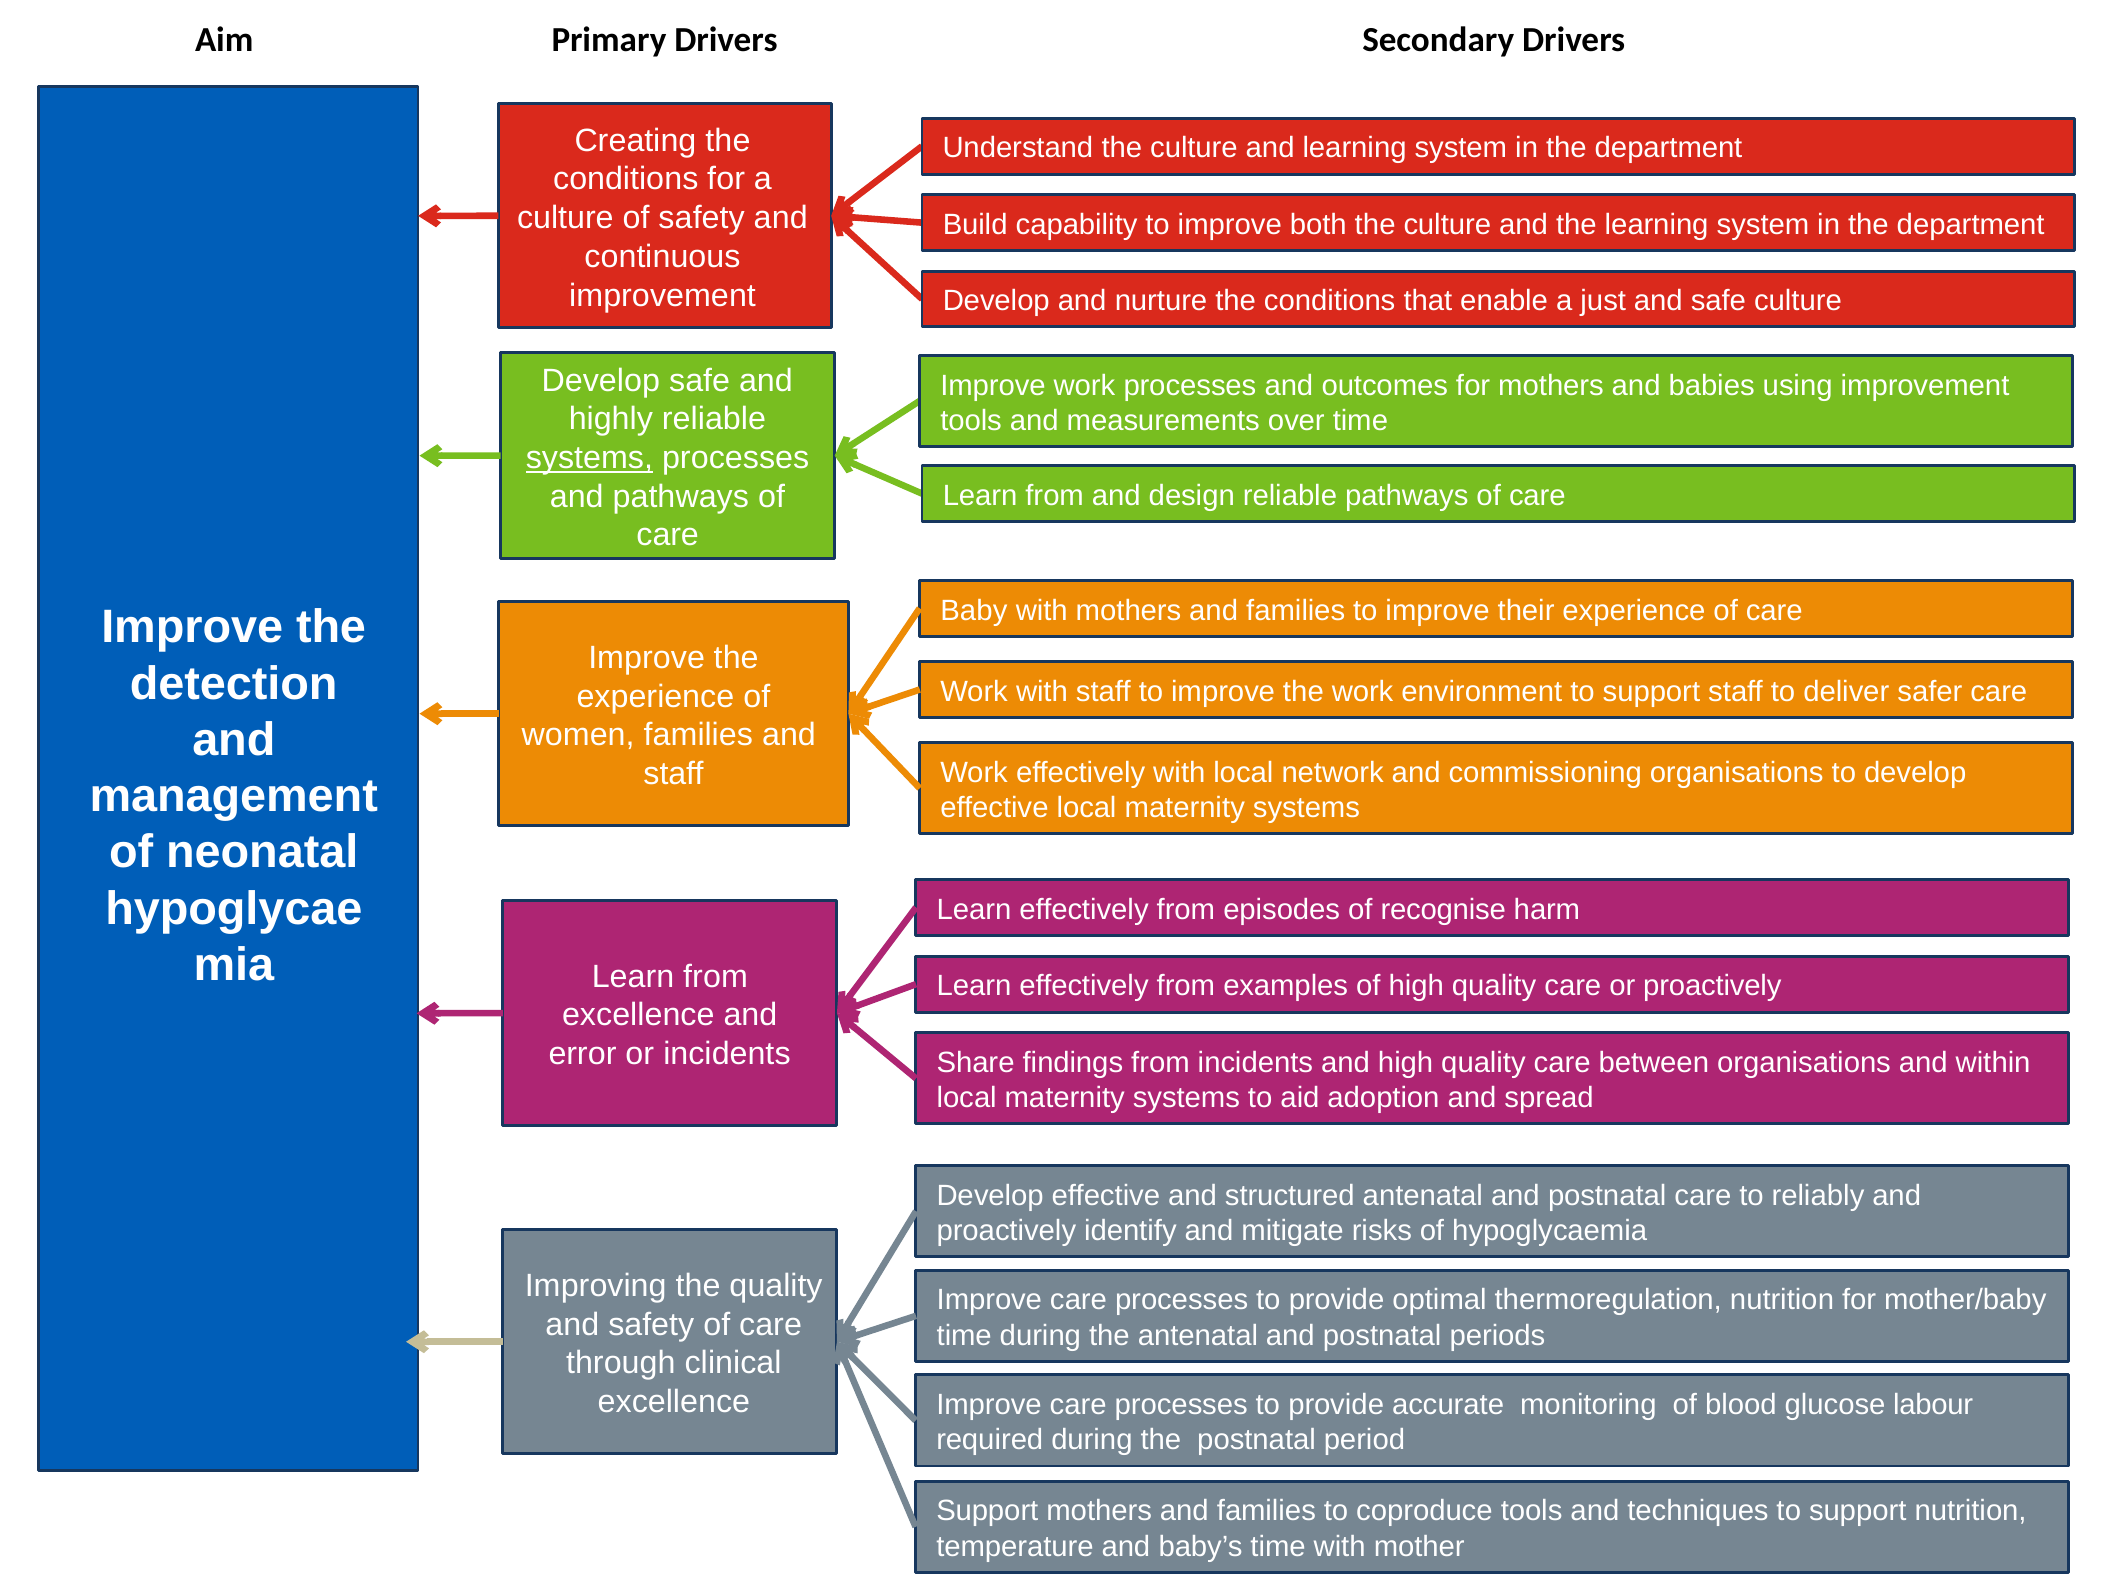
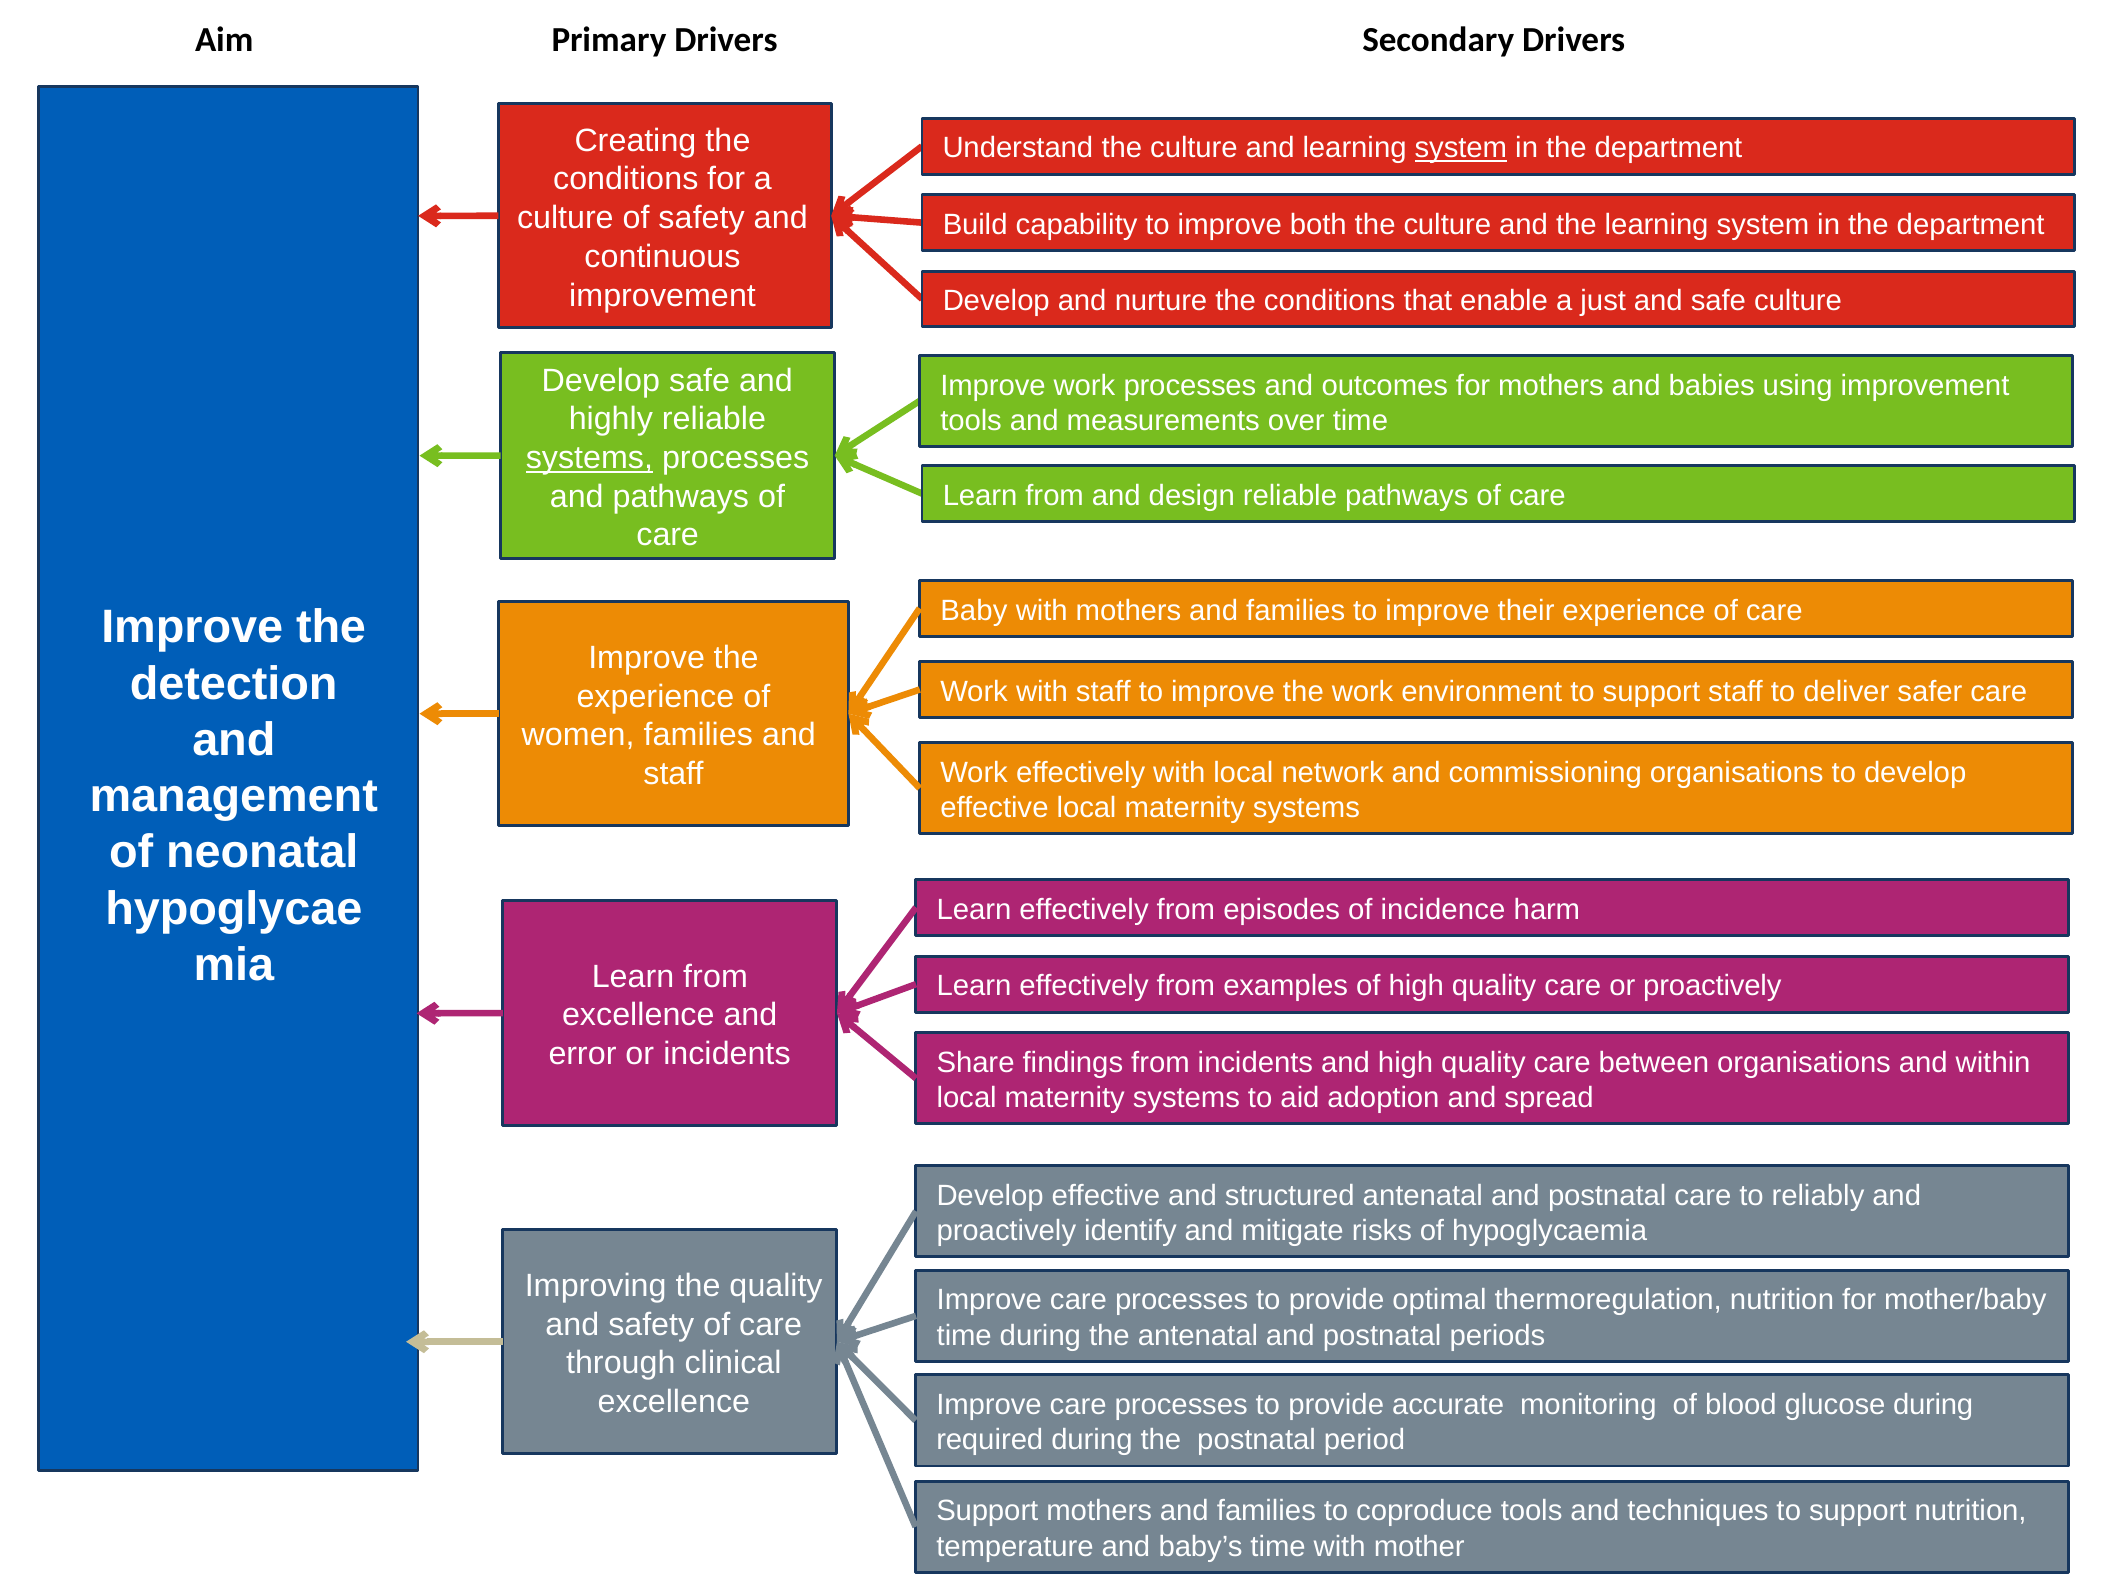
system at (1461, 148) underline: none -> present
recognise: recognise -> incidence
glucose labour: labour -> during
